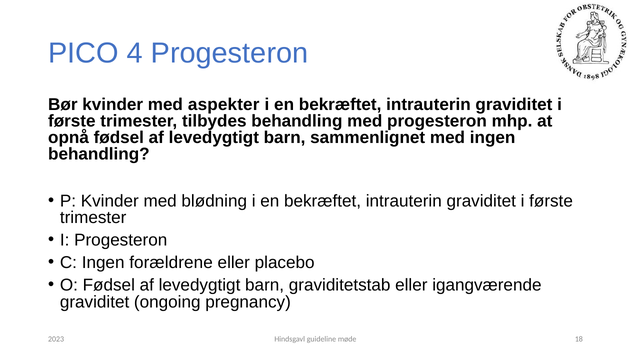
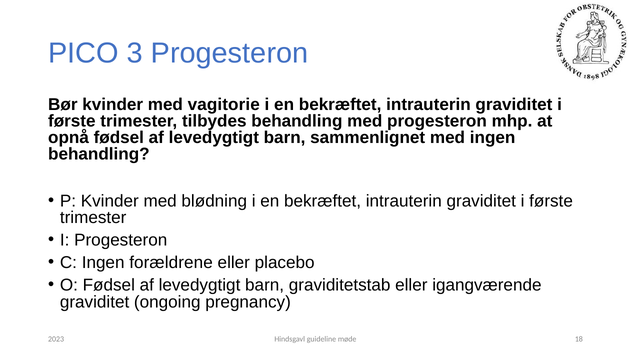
4: 4 -> 3
aspekter: aspekter -> vagitorie
